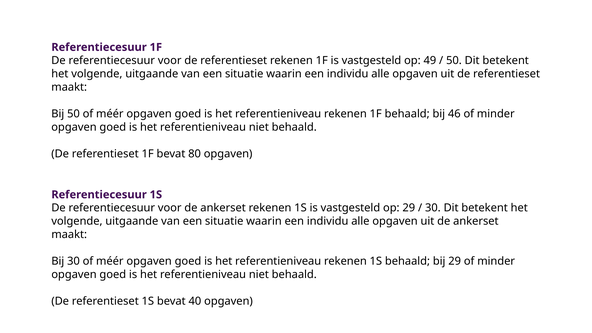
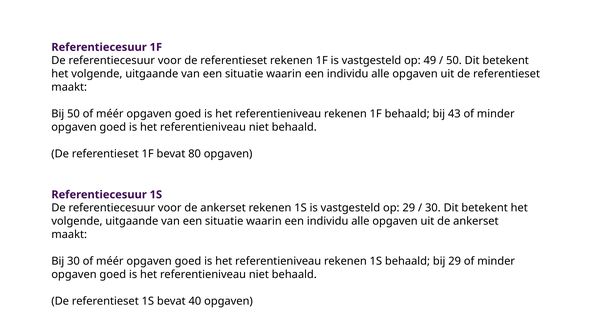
46: 46 -> 43
